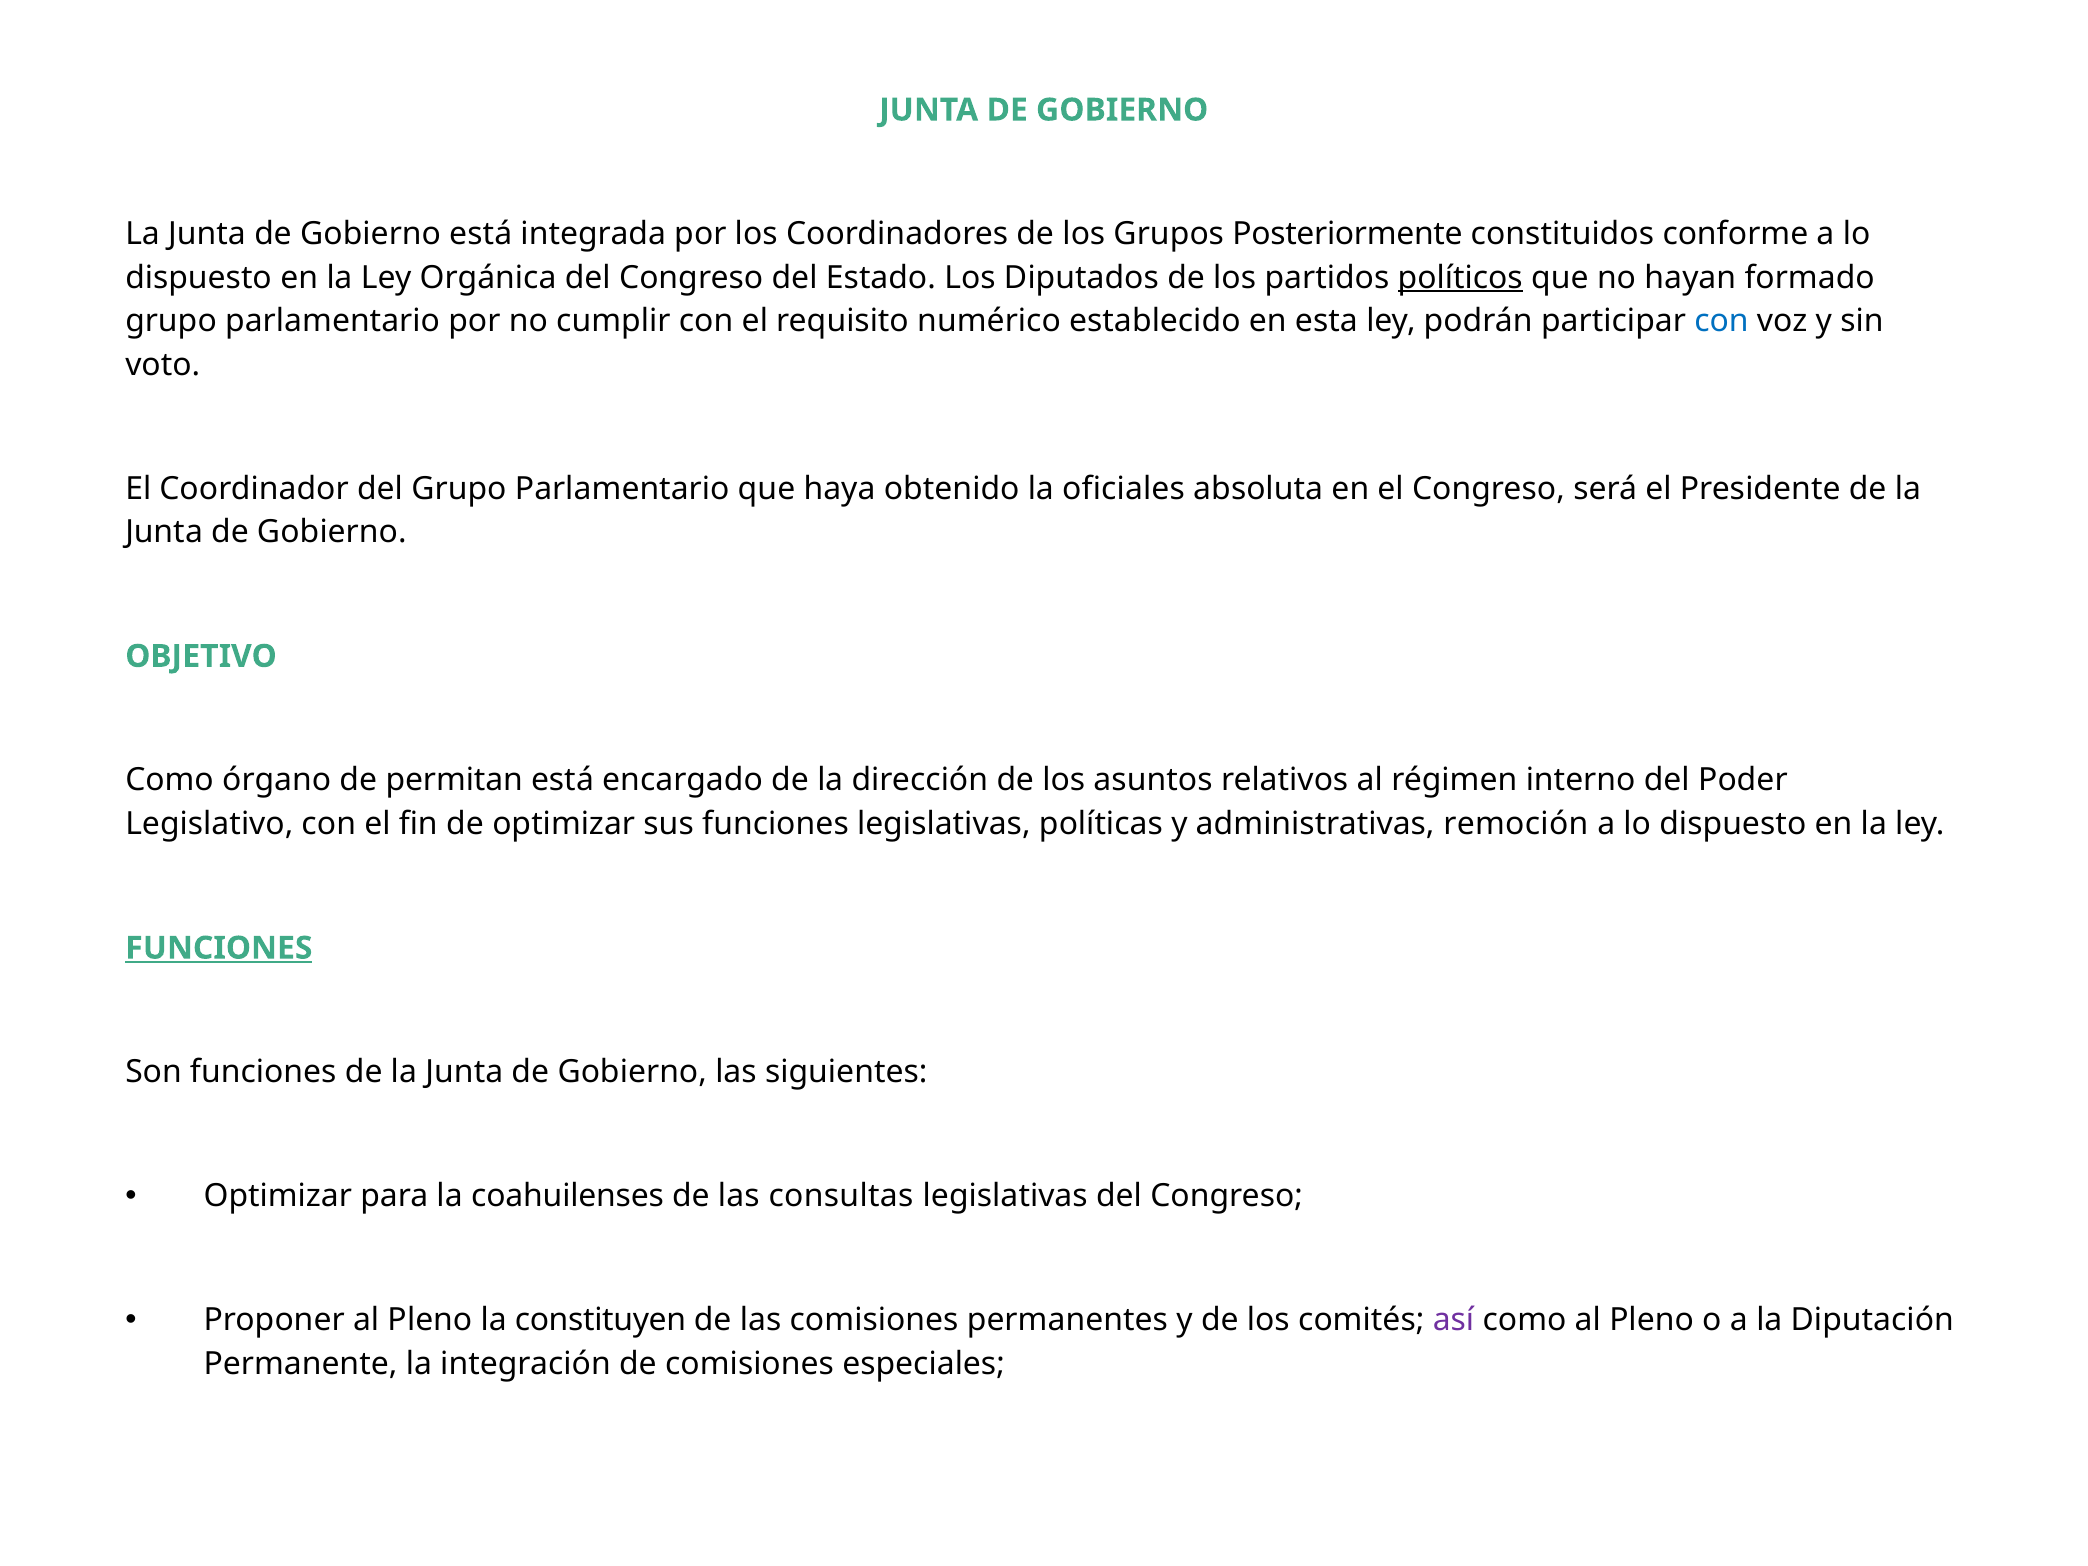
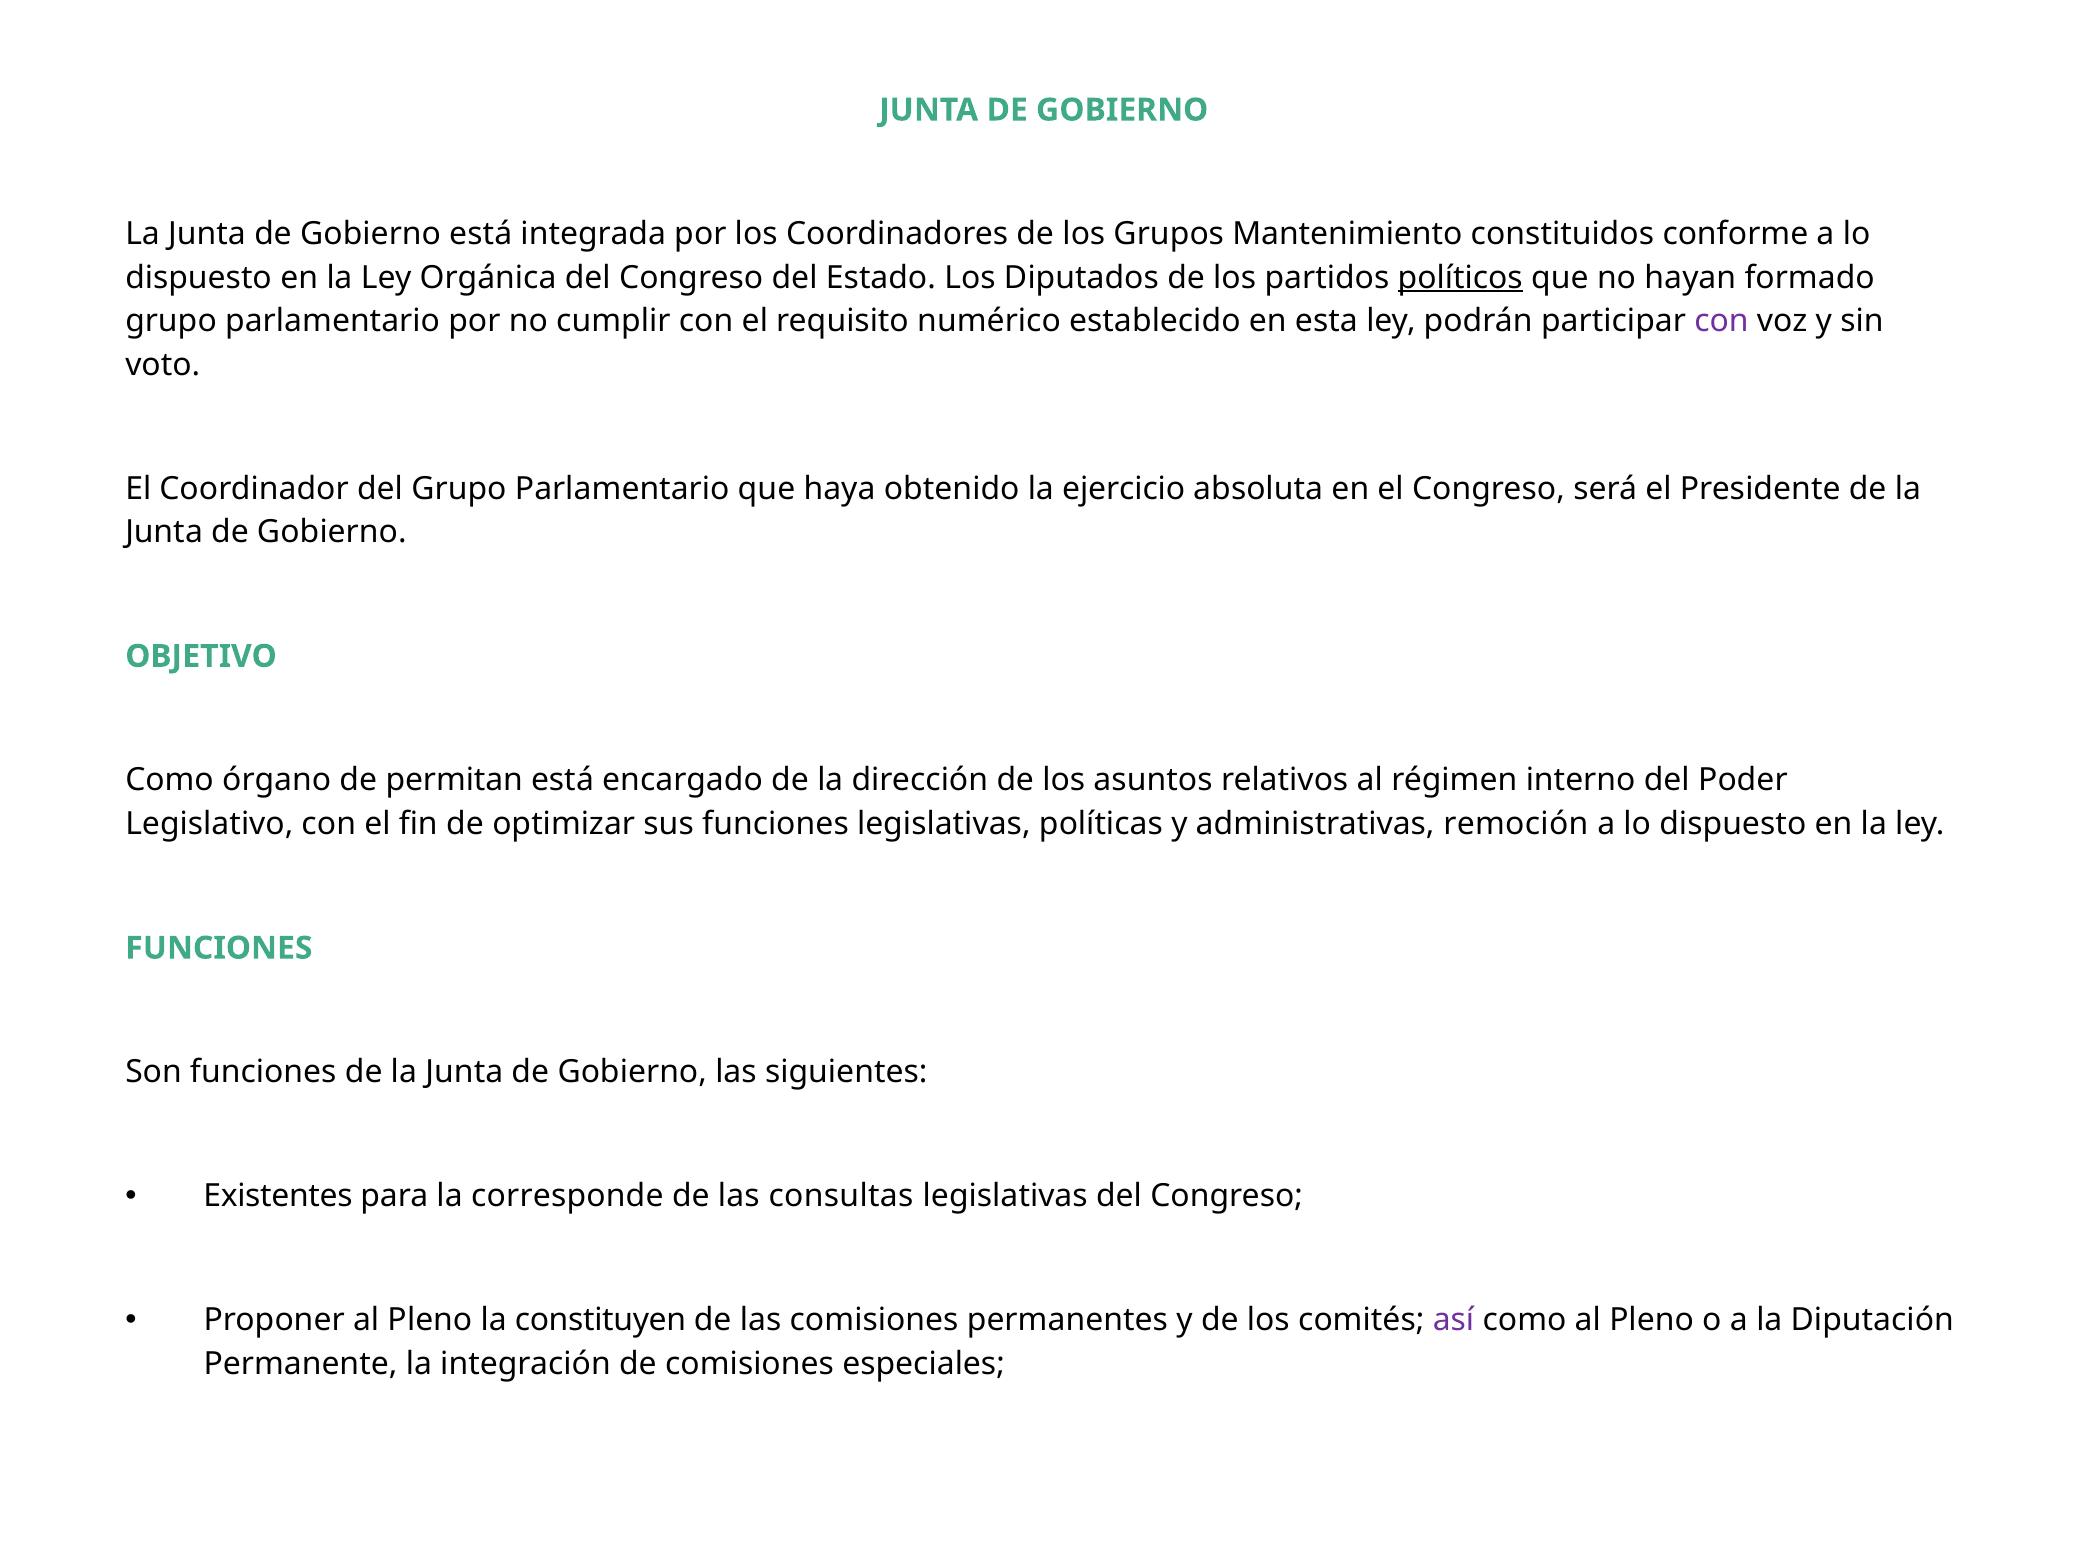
Posteriormente: Posteriormente -> Mantenimiento
con at (1721, 321) colour: blue -> purple
oficiales: oficiales -> ejercicio
FUNCIONES at (219, 948) underline: present -> none
Optimizar at (278, 1196): Optimizar -> Existentes
coahuilenses: coahuilenses -> corresponde
